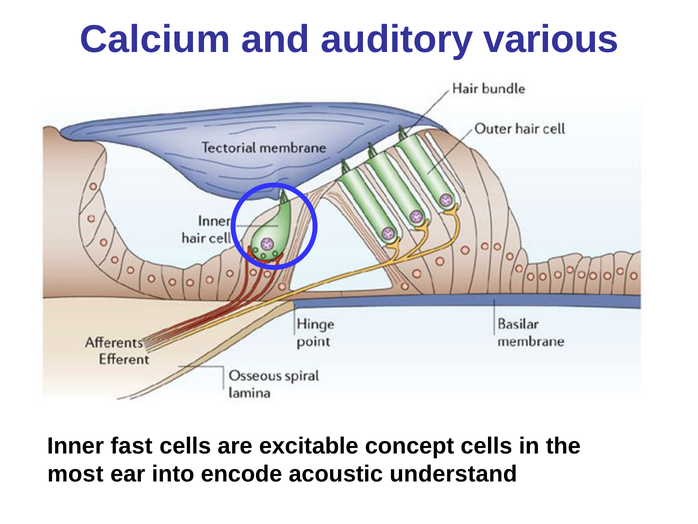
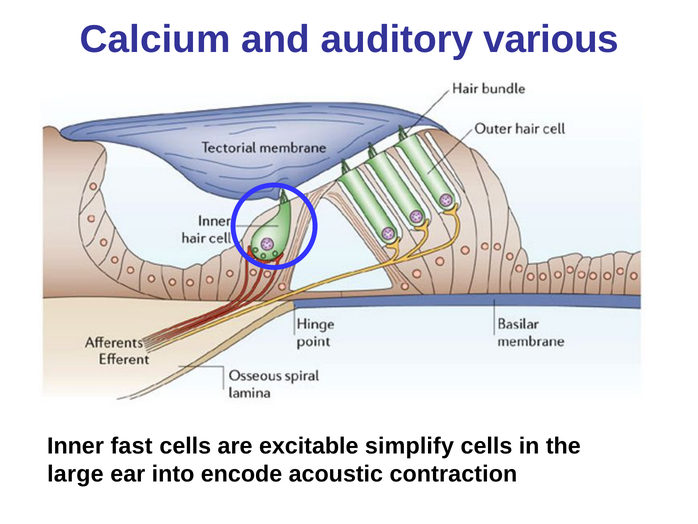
concept: concept -> simplify
most: most -> large
understand: understand -> contraction
